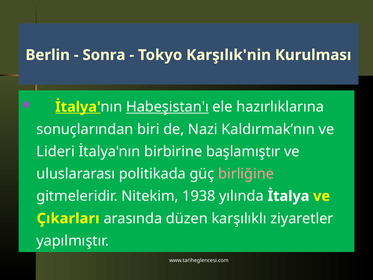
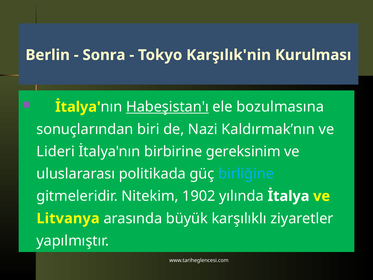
İtalya at (78, 107) underline: present -> none
hazırlıklarına: hazırlıklarına -> bozulmasına
başlamıştır: başlamıştır -> gereksinim
birliğine colour: pink -> light blue
1938: 1938 -> 1902
Çıkarları: Çıkarları -> Litvanya
düzen: düzen -> büyük
